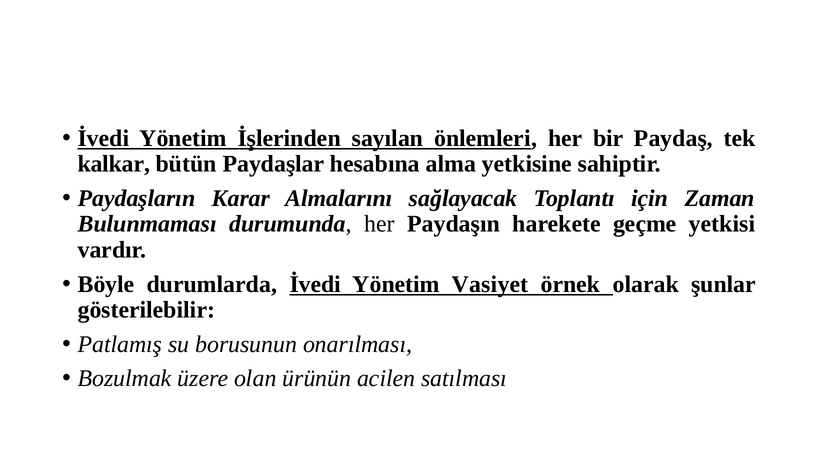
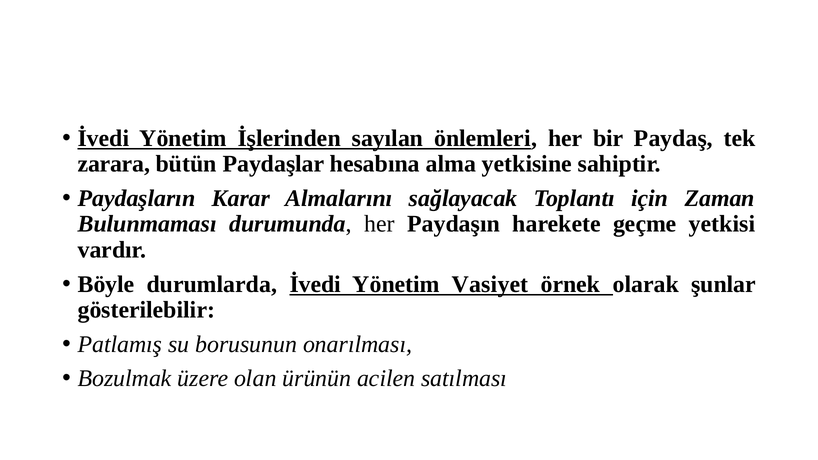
kalkar: kalkar -> zarara
